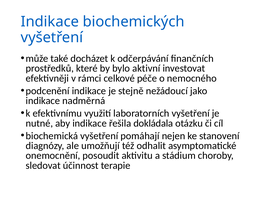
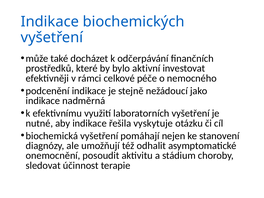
dokládala: dokládala -> vyskytuje
